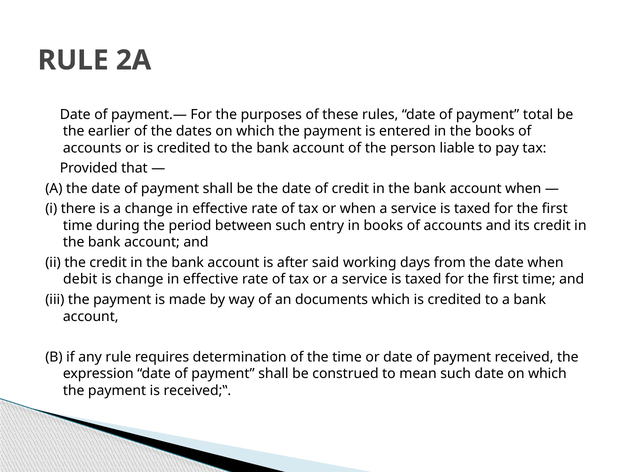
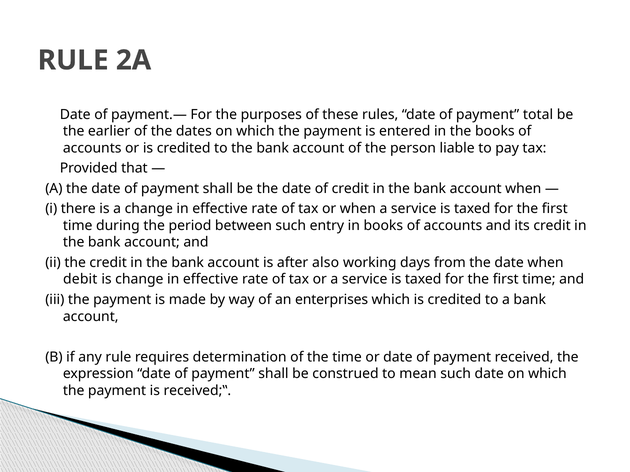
said: said -> also
documents: documents -> enterprises
